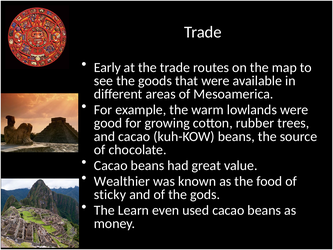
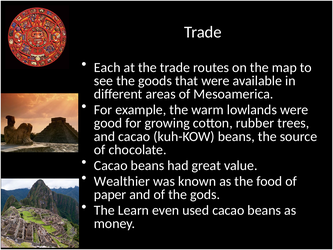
Early: Early -> Each
sticky: sticky -> paper
